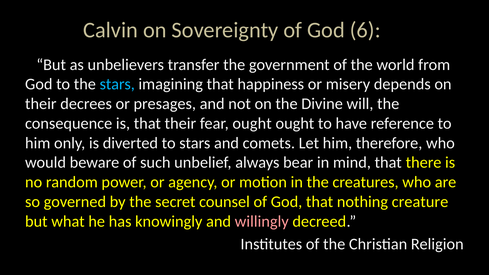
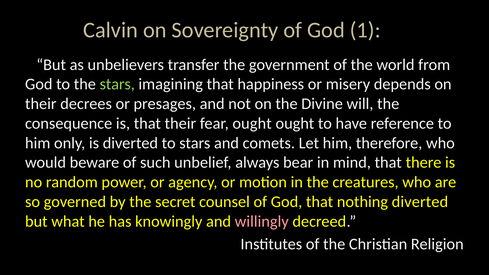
6: 6 -> 1
stars at (117, 84) colour: light blue -> light green
nothing creature: creature -> diverted
